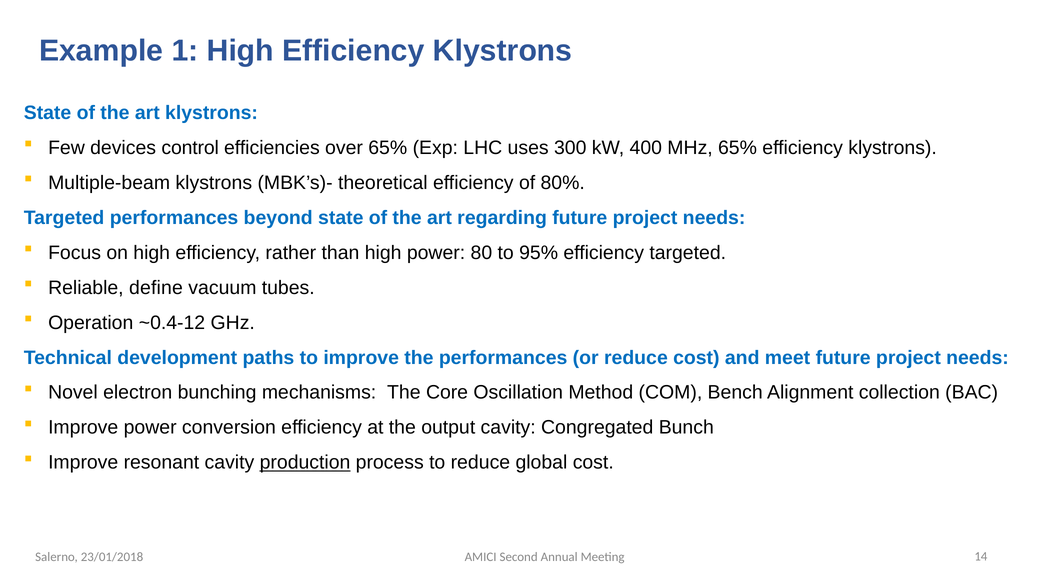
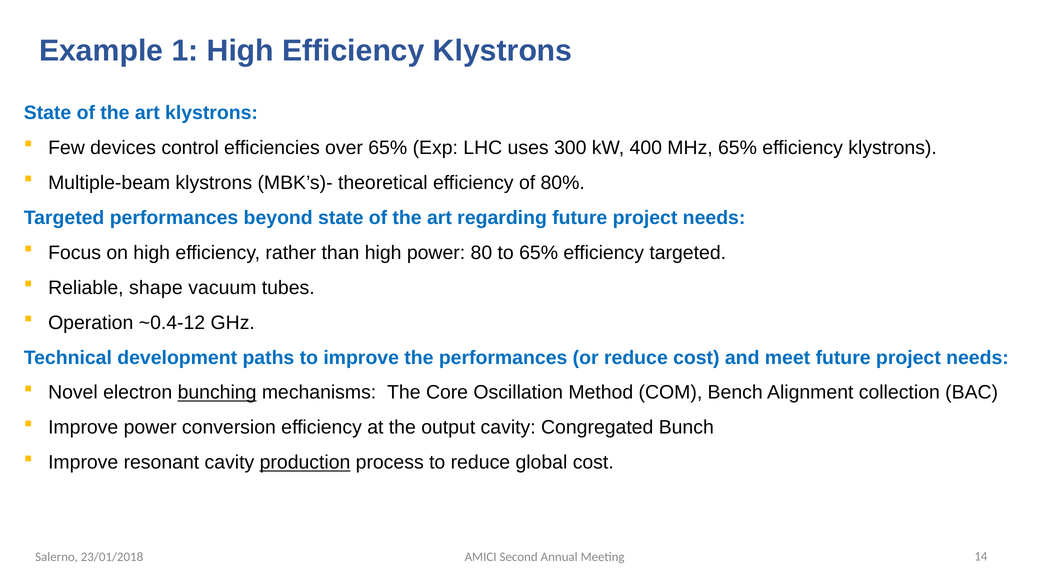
to 95%: 95% -> 65%
define: define -> shape
bunching underline: none -> present
